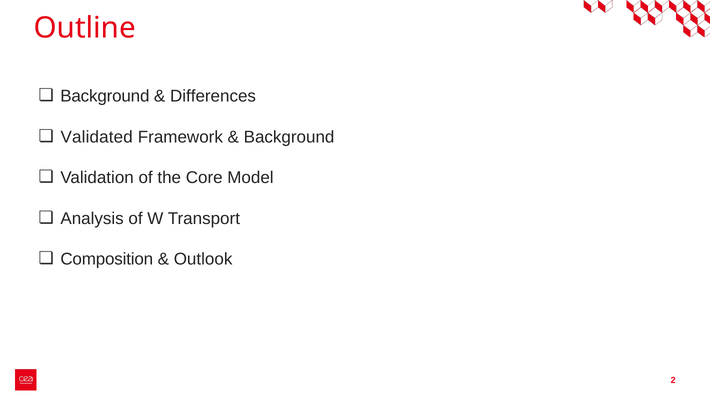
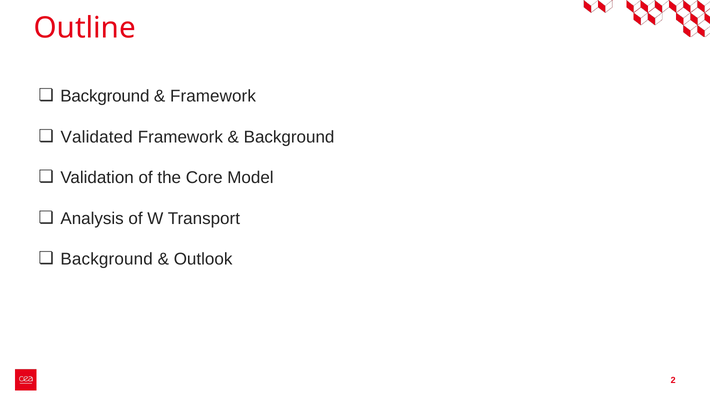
Differences at (213, 96): Differences -> Framework
Composition at (107, 260): Composition -> Background
